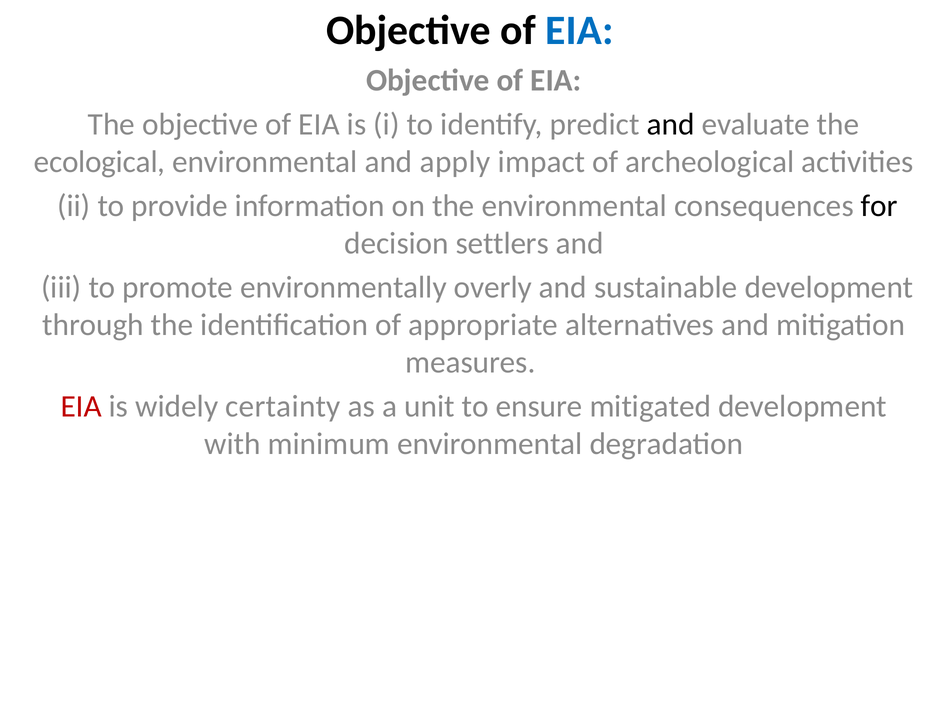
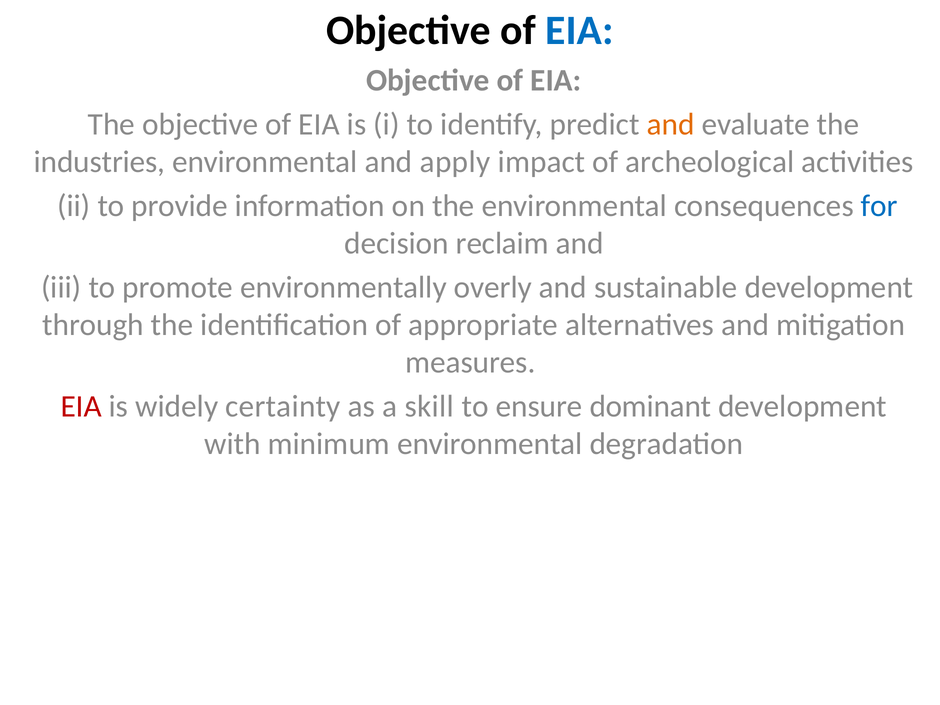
and at (671, 124) colour: black -> orange
ecological: ecological -> industries
for colour: black -> blue
settlers: settlers -> reclaim
unit: unit -> skill
mitigated: mitigated -> dominant
